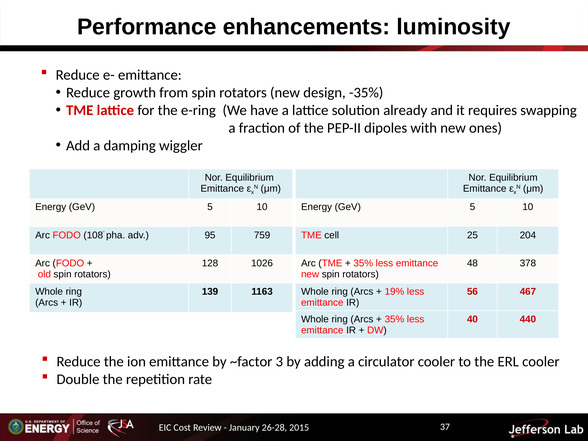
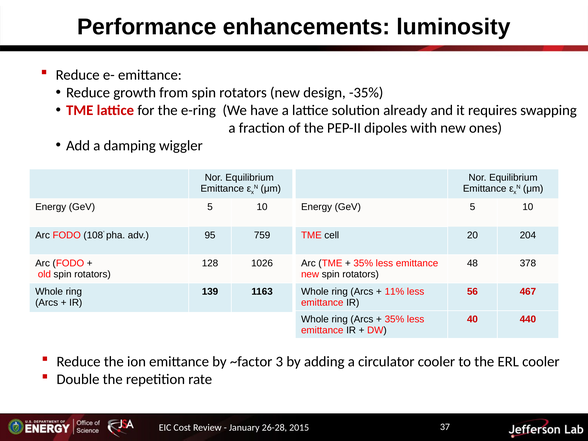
25: 25 -> 20
19%: 19% -> 11%
